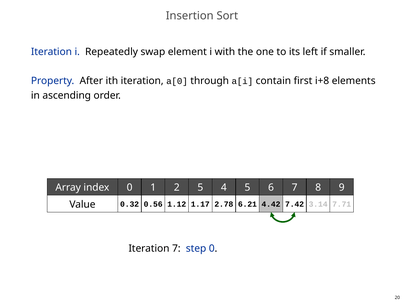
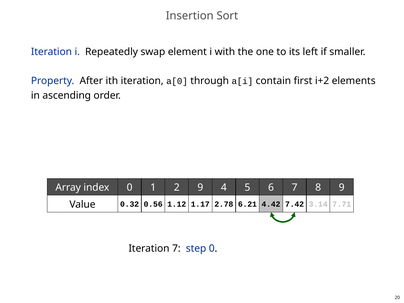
i+8: i+8 -> i+2
2 5: 5 -> 9
